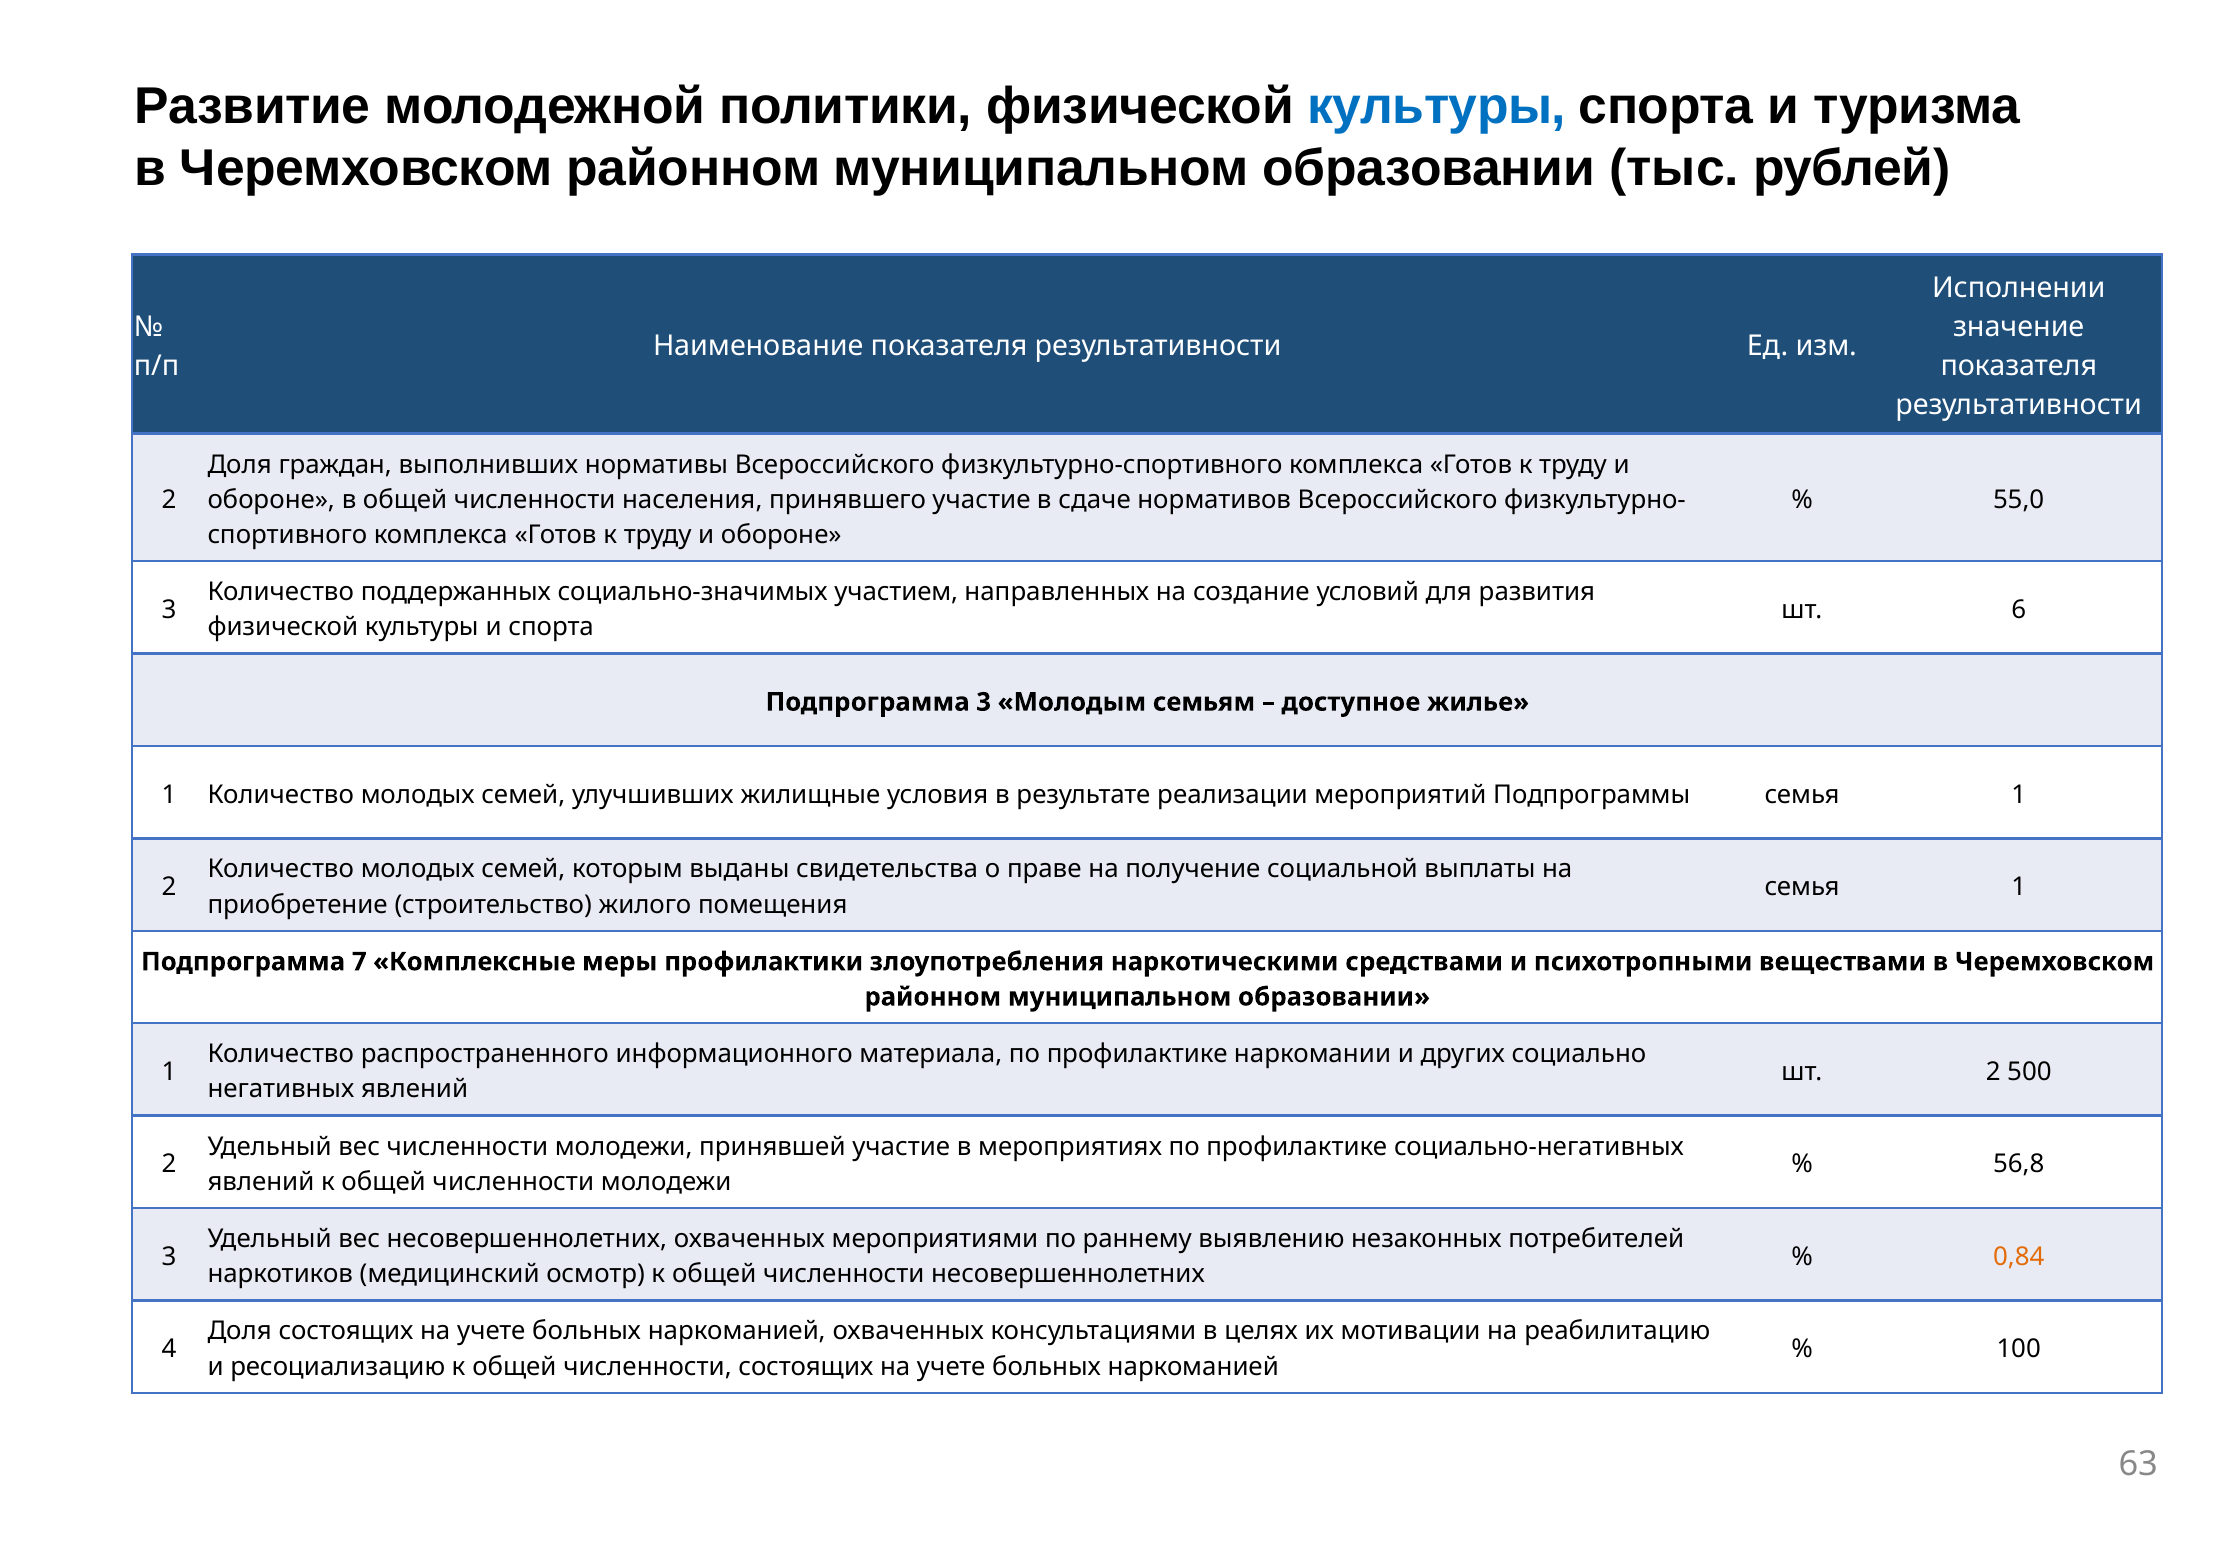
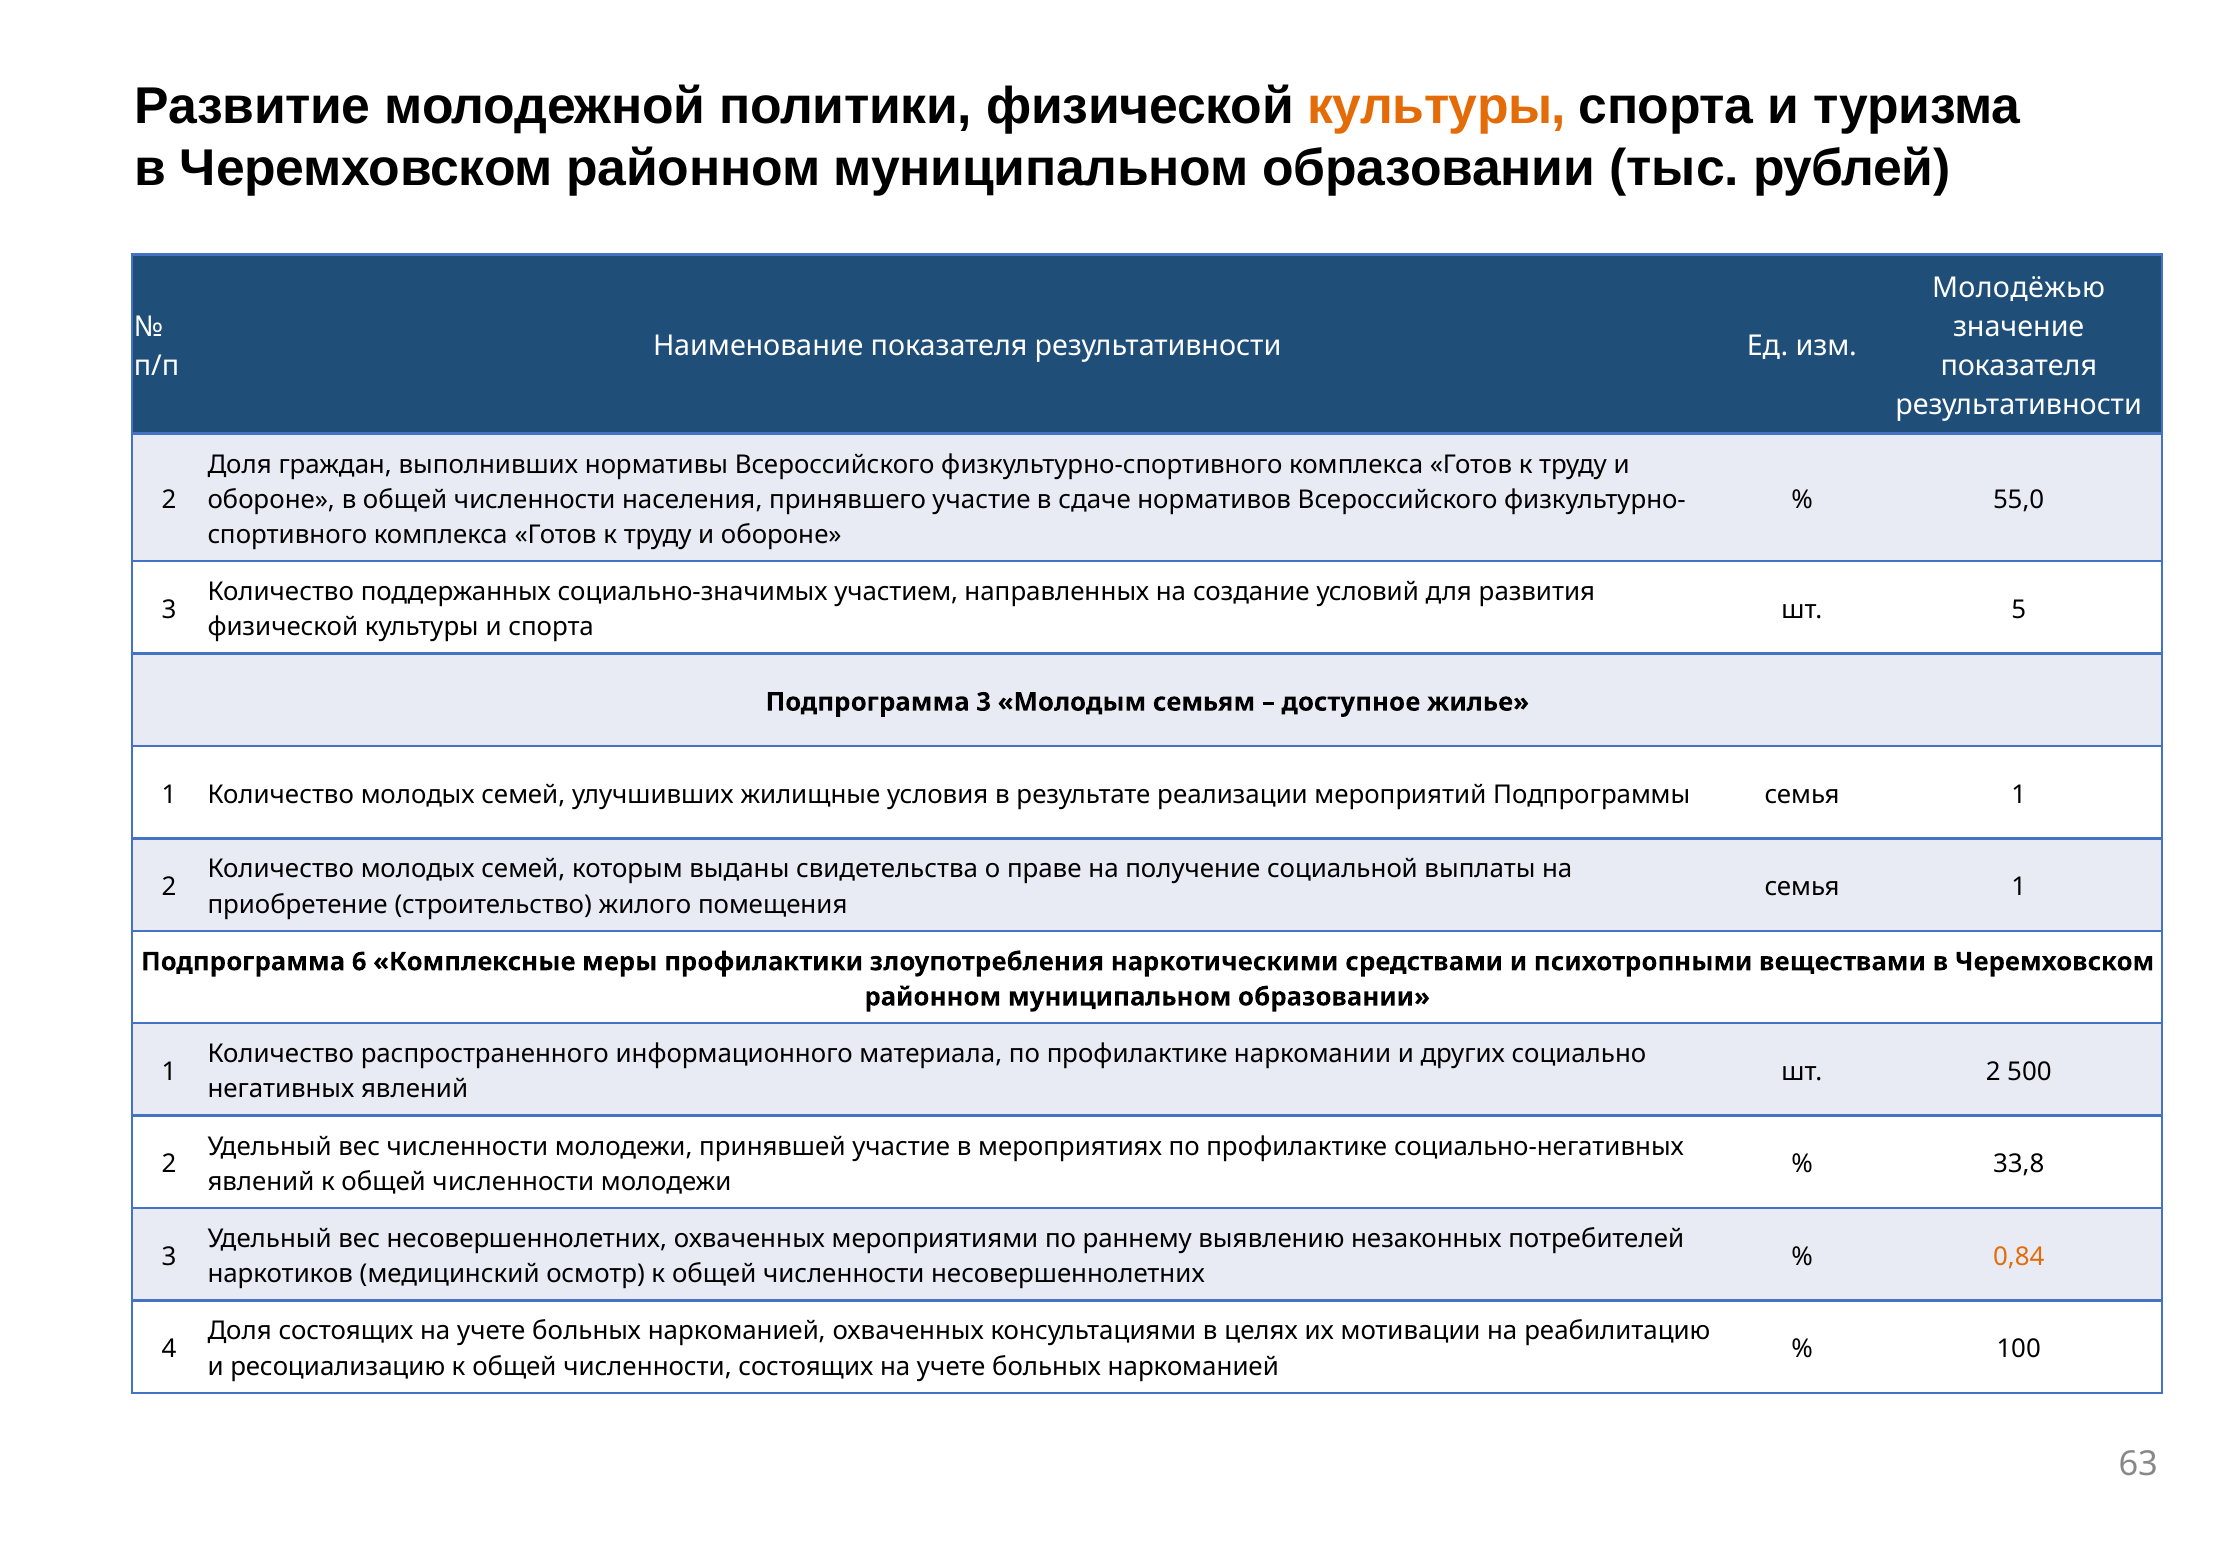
культуры at (1437, 107) colour: blue -> orange
Исполнении: Исполнении -> Молодёжью
6: 6 -> 5
7: 7 -> 6
56,8: 56,8 -> 33,8
